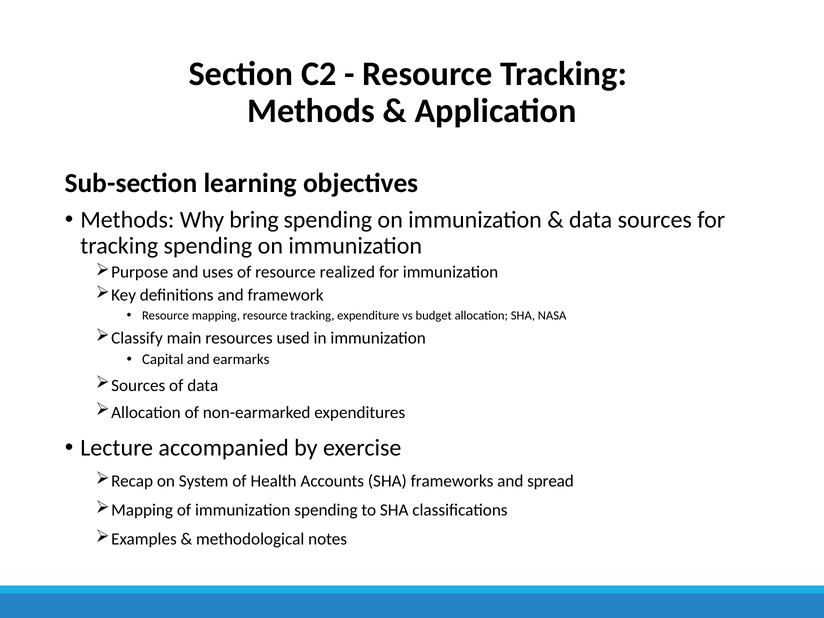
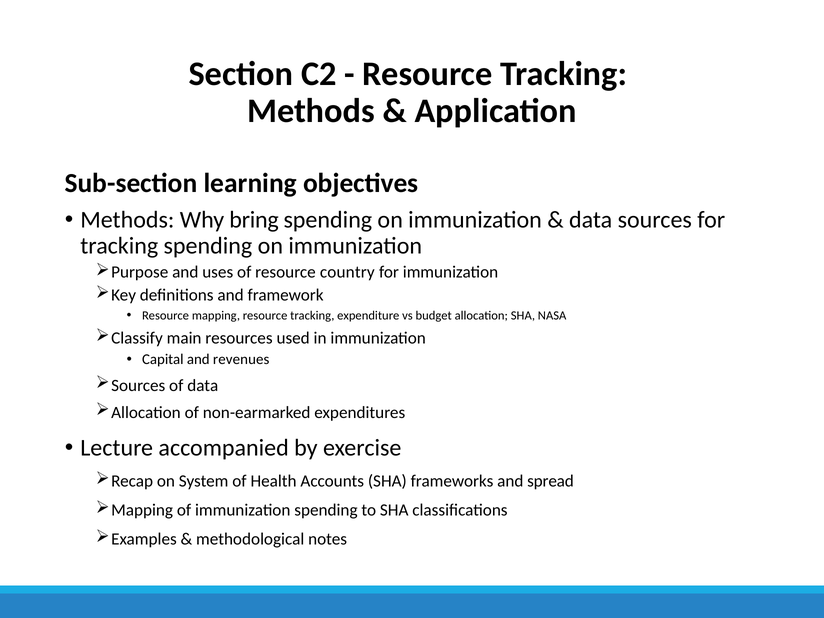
realized: realized -> country
earmarks: earmarks -> revenues
